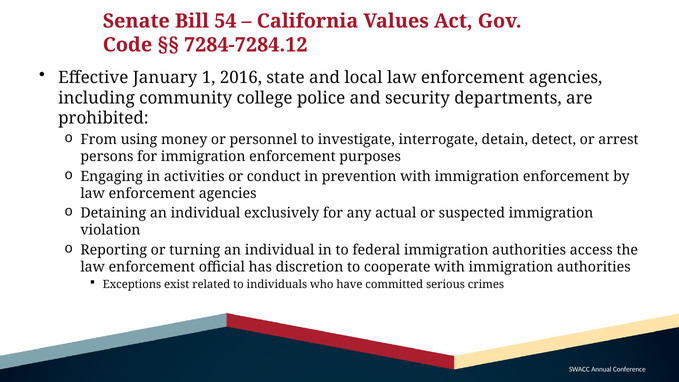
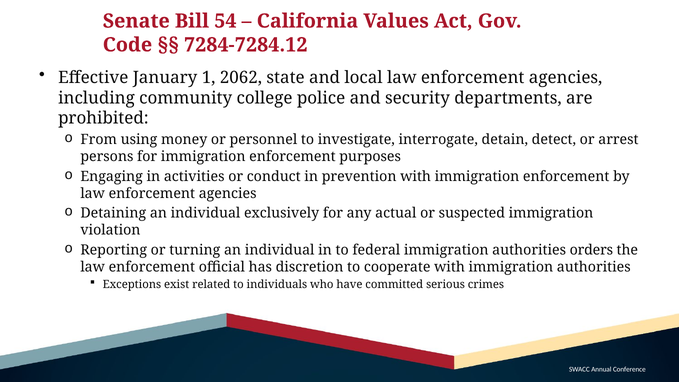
2016: 2016 -> 2062
access: access -> orders
